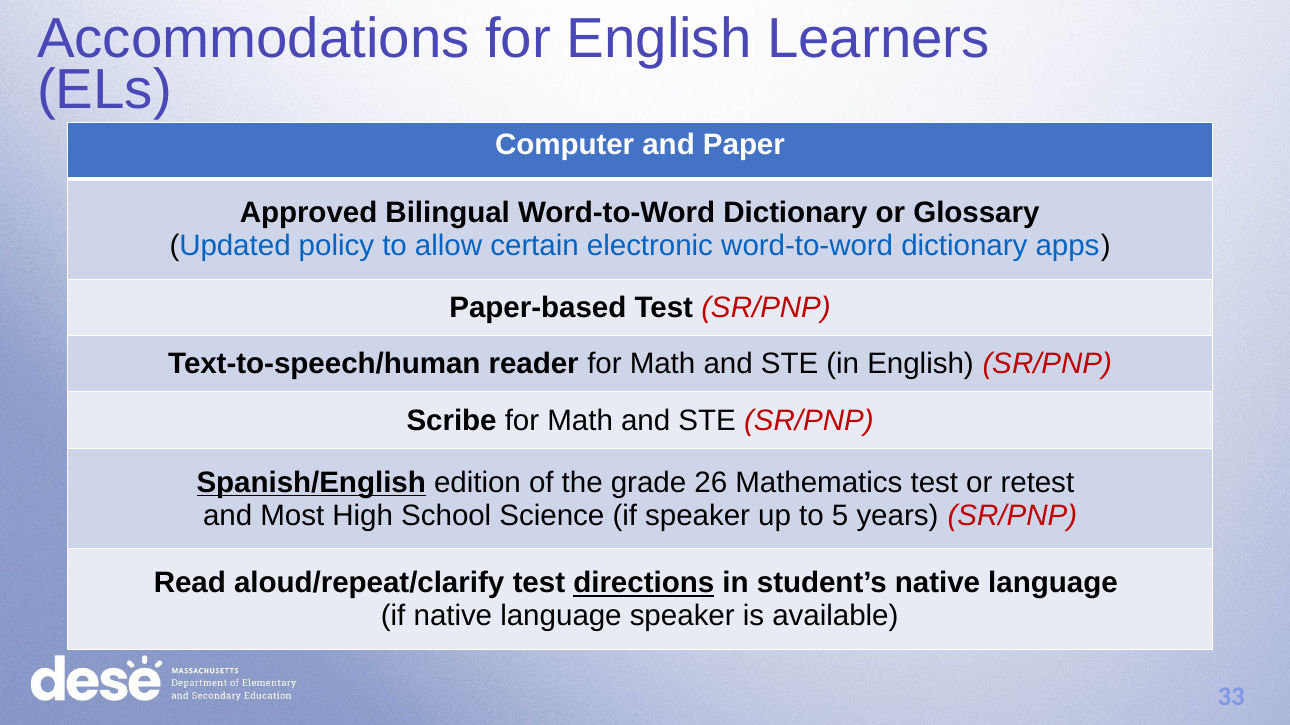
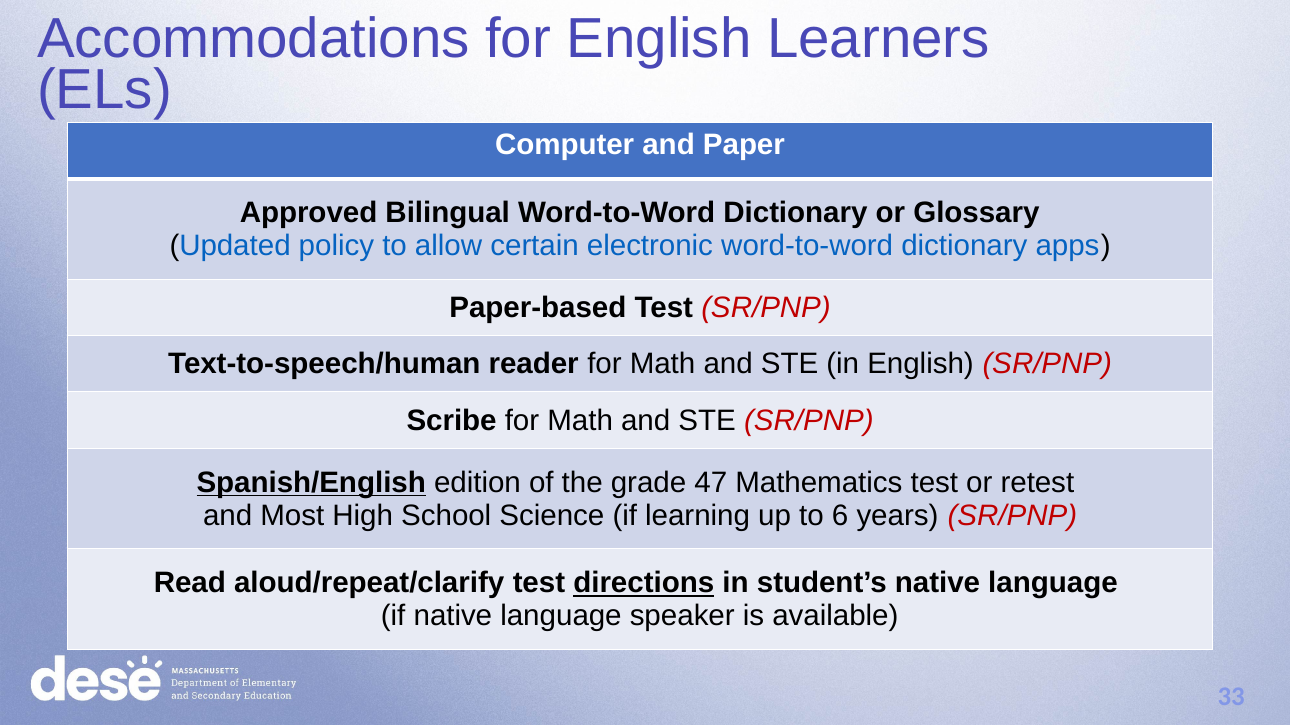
26: 26 -> 47
if speaker: speaker -> learning
5: 5 -> 6
